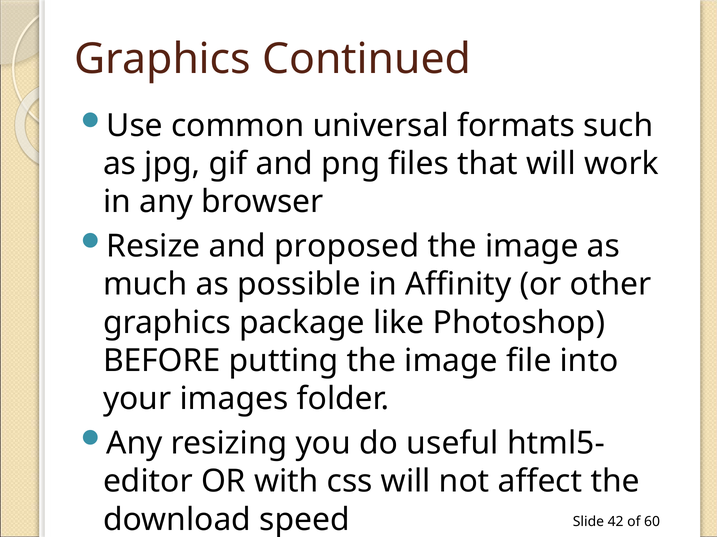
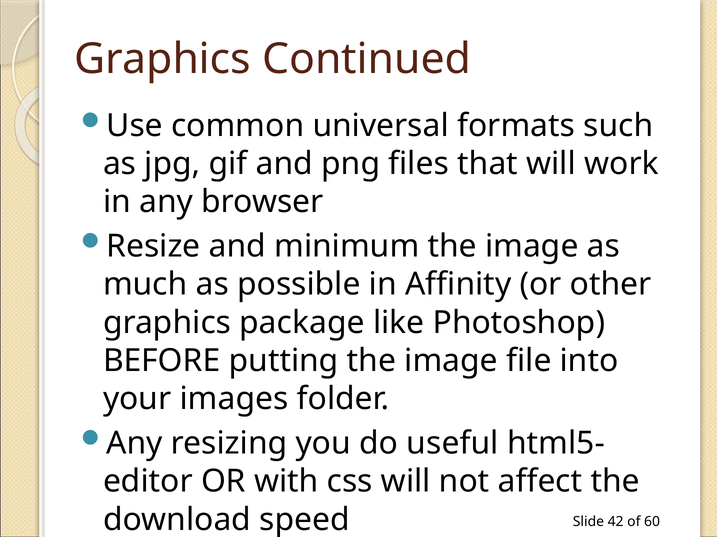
proposed: proposed -> minimum
